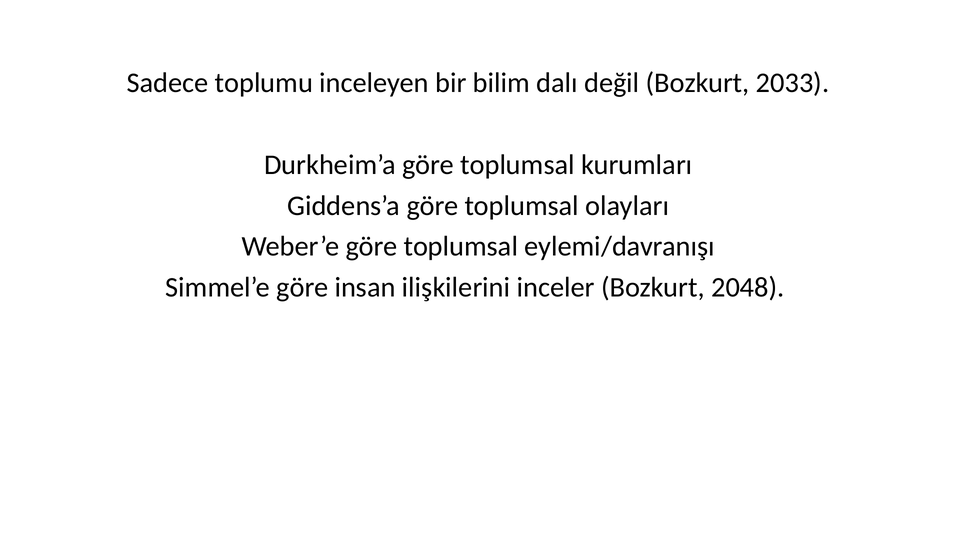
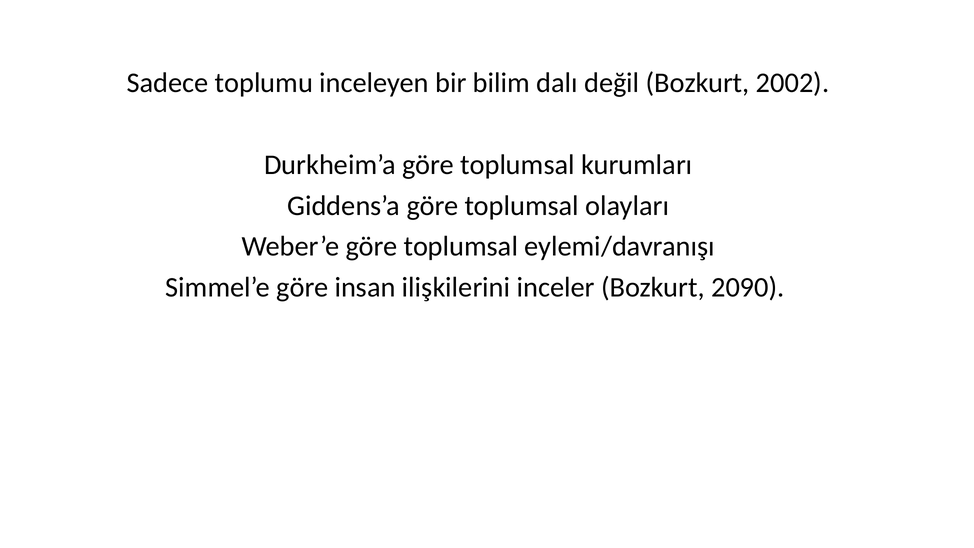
2033: 2033 -> 2002
2048: 2048 -> 2090
